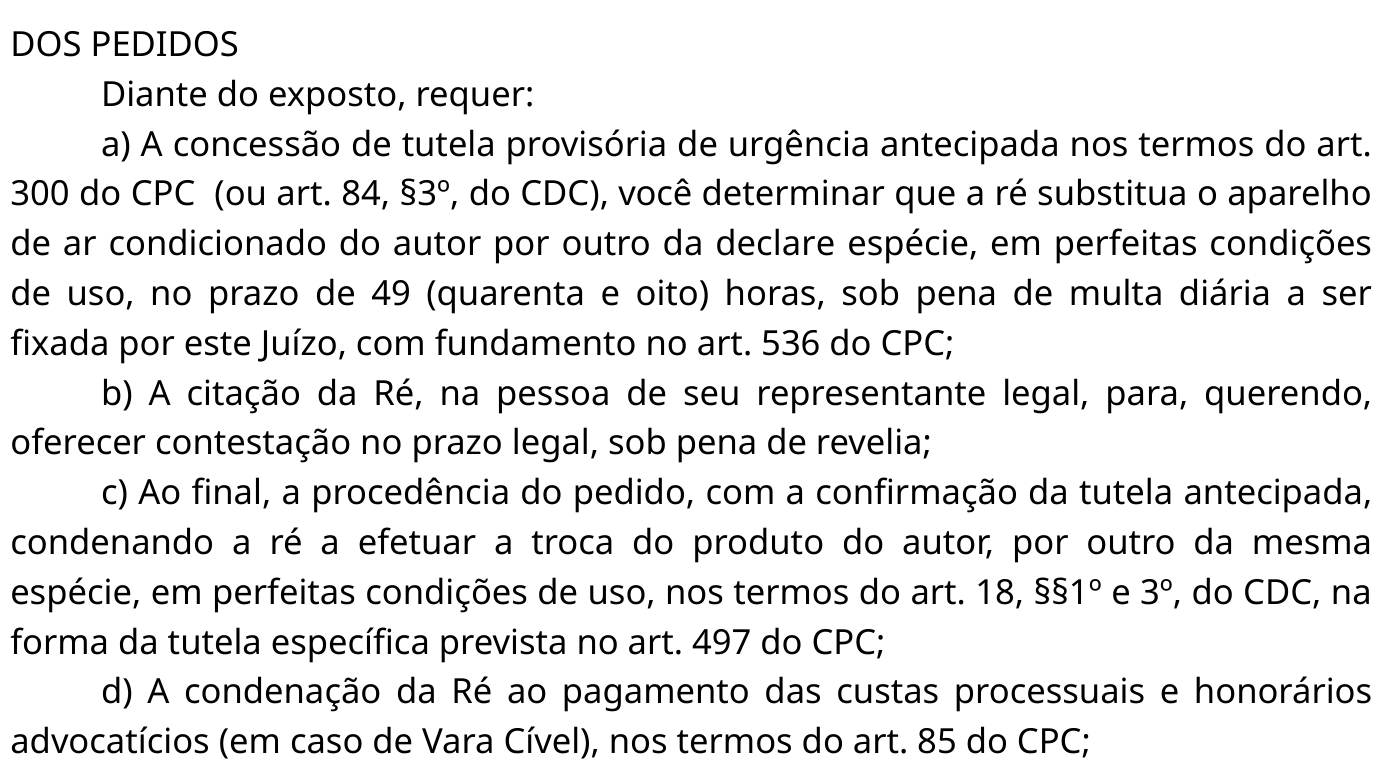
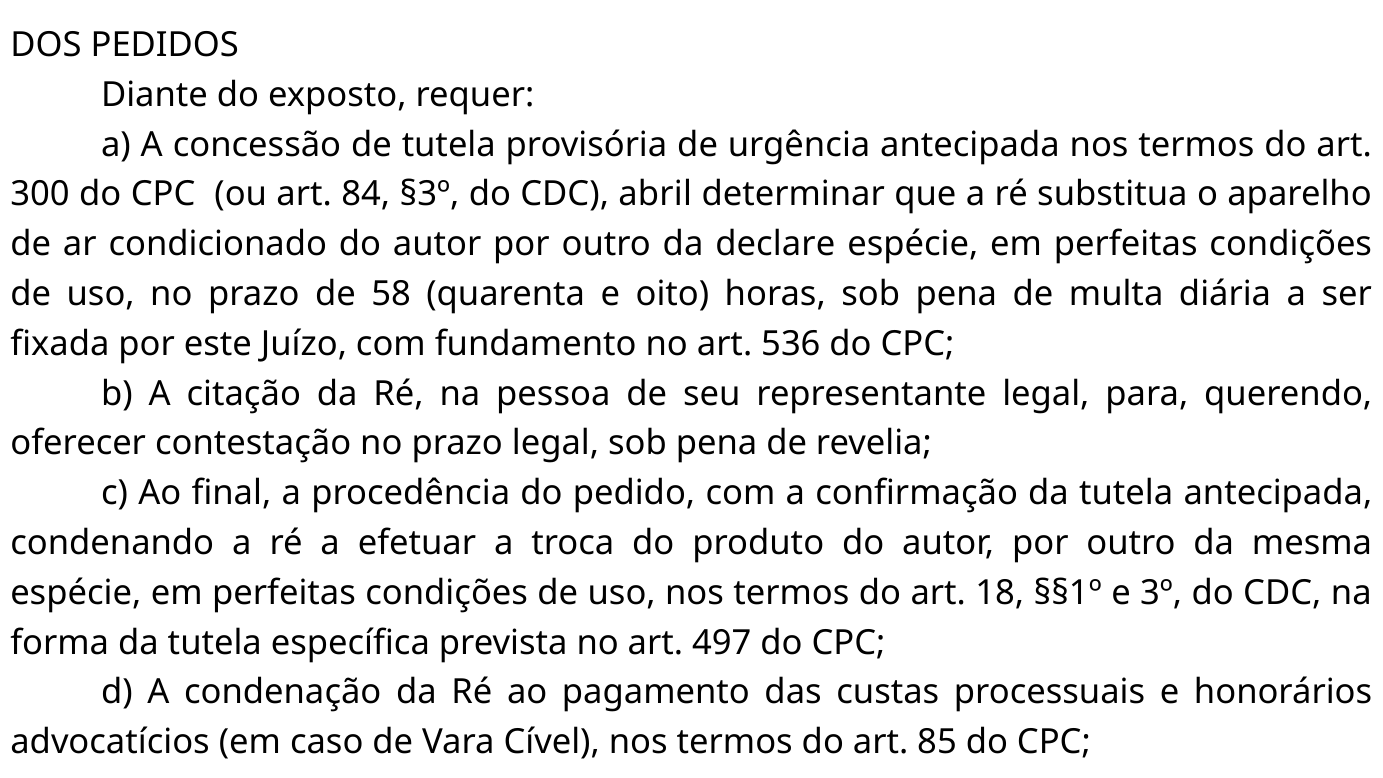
você: você -> abril
49: 49 -> 58
